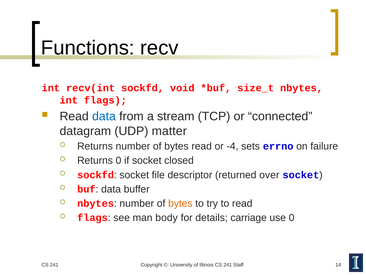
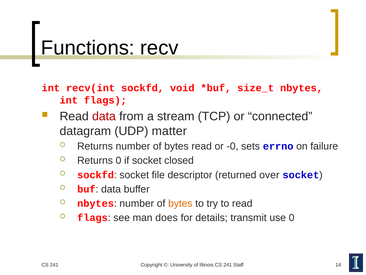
data at (104, 116) colour: blue -> red
-4: -4 -> -0
body: body -> does
carriage: carriage -> transmit
